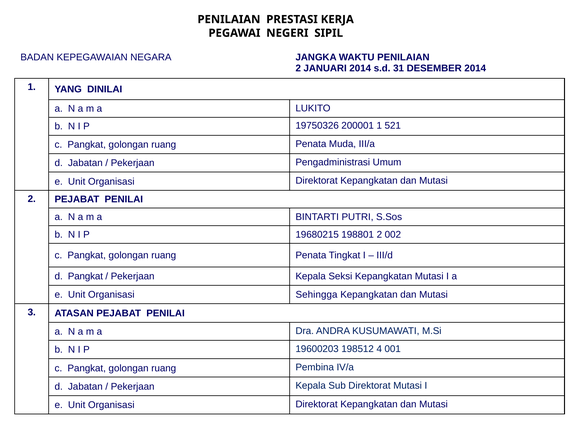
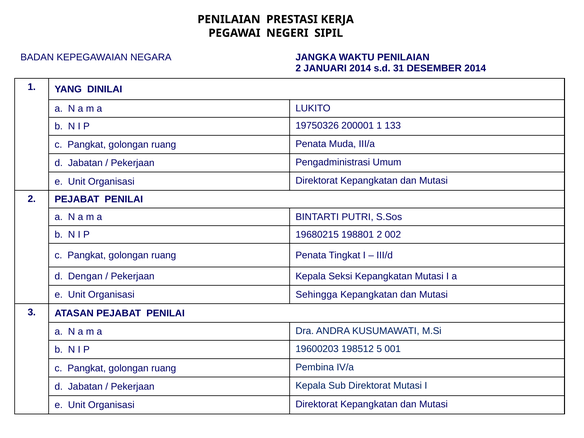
521: 521 -> 133
d Pangkat: Pangkat -> Dengan
4: 4 -> 5
